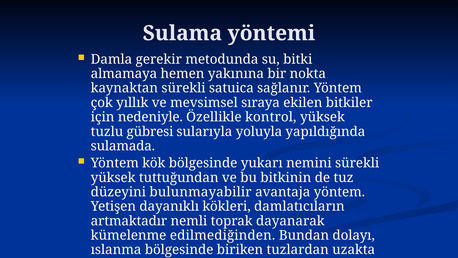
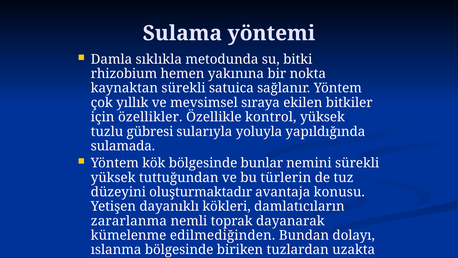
gerekir: gerekir -> sıklıkla
almamaya: almamaya -> rhizobium
nedeniyle: nedeniyle -> özellikler
yukarı: yukarı -> bunlar
bitkinin: bitkinin -> türlerin
bulunmayabilir: bulunmayabilir -> oluşturmaktadır
avantaja yöntem: yöntem -> konusu
artmaktadır: artmaktadır -> zararlanma
